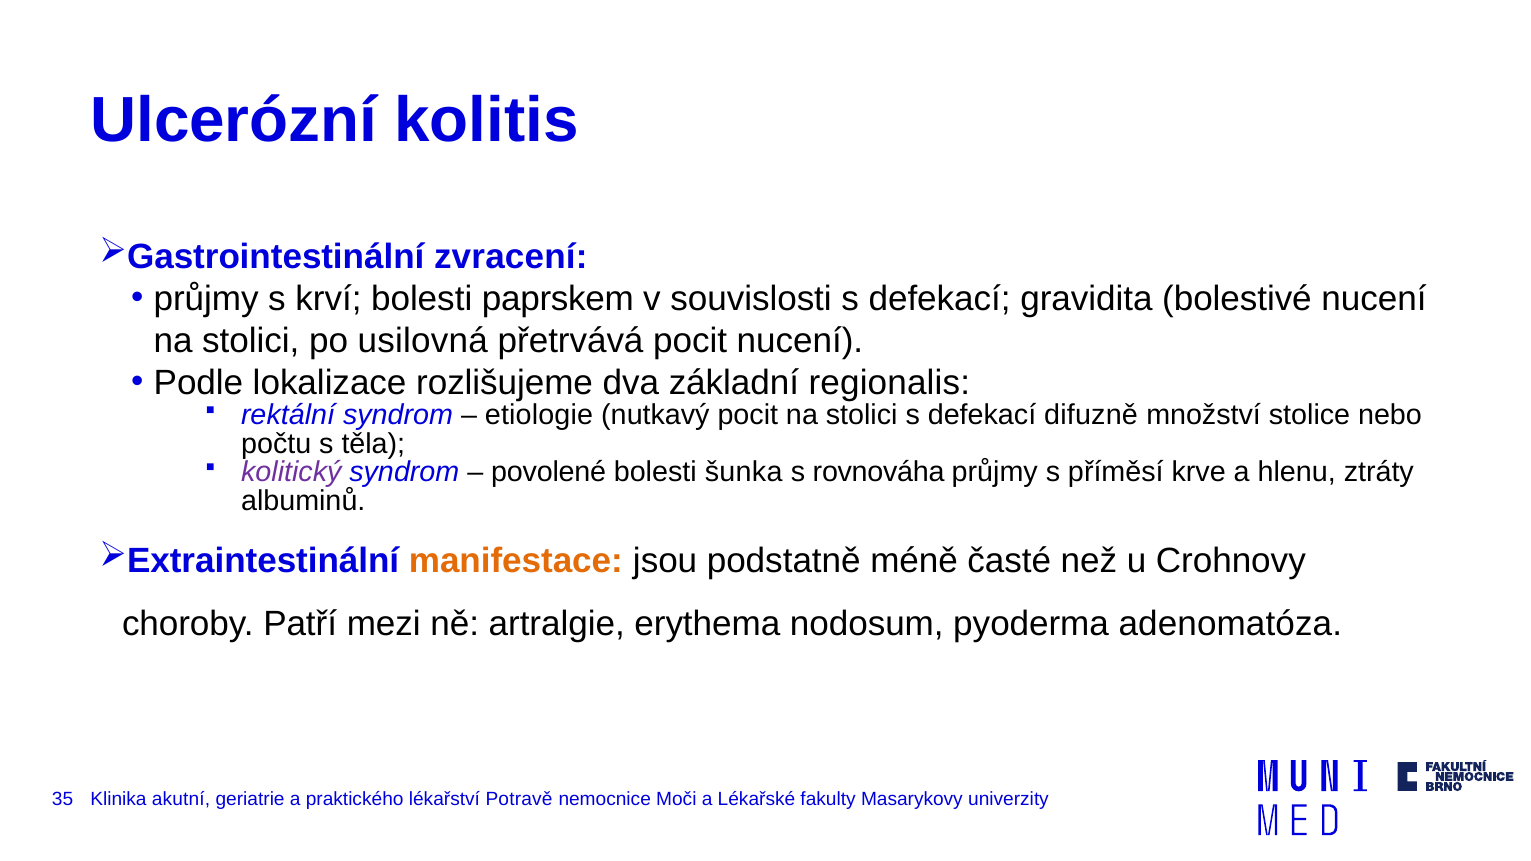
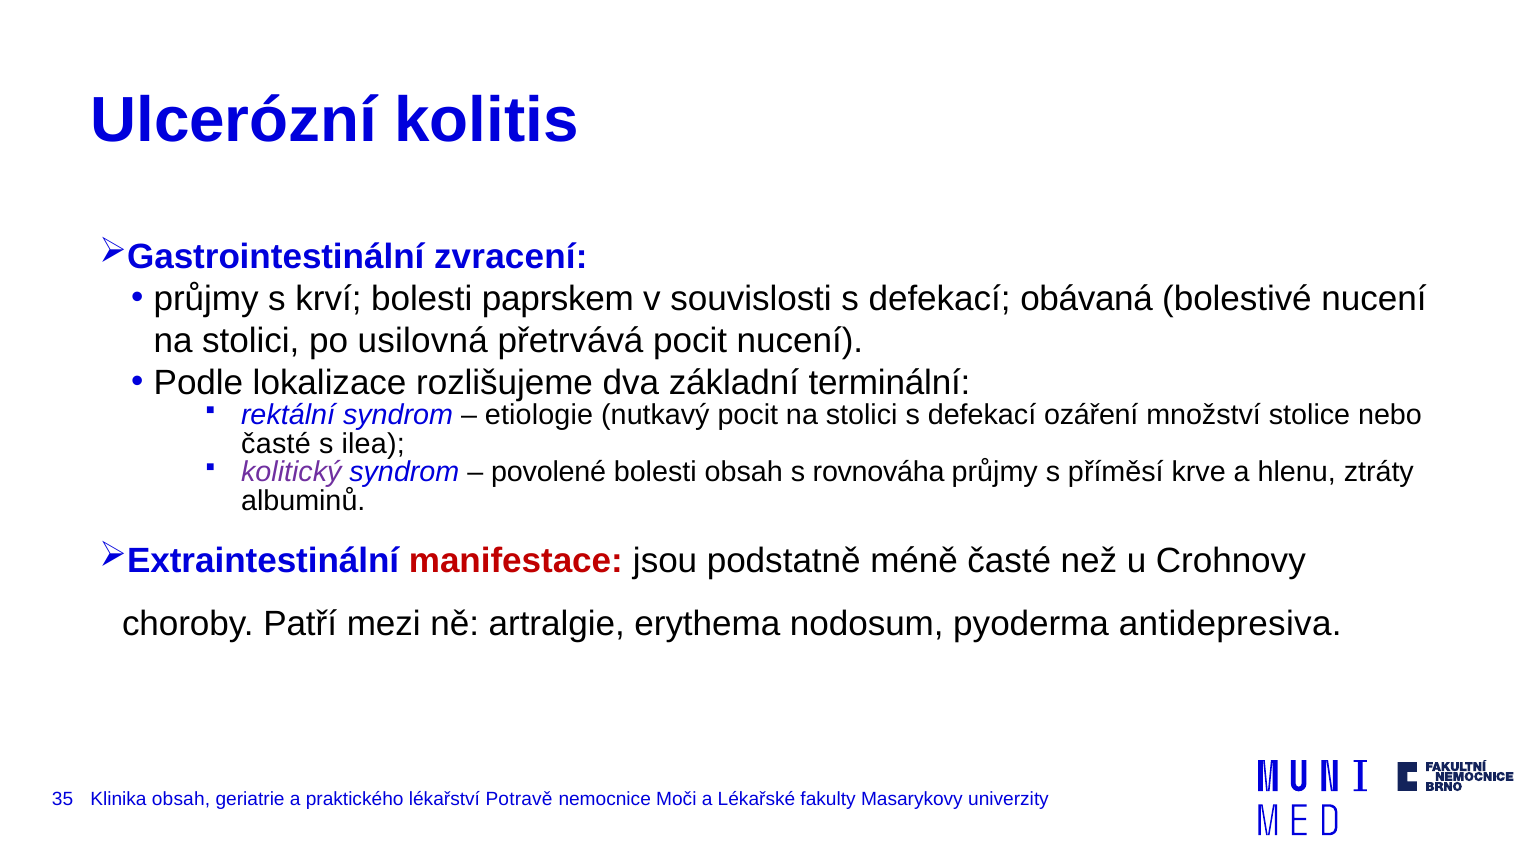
gravidita: gravidita -> obávaná
regionalis: regionalis -> terminální
difuzně: difuzně -> ozáření
počtu at (276, 444): počtu -> časté
těla: těla -> ilea
bolesti šunka: šunka -> obsah
manifestace colour: orange -> red
adenomatóza: adenomatóza -> antidepresiva
Klinika akutní: akutní -> obsah
